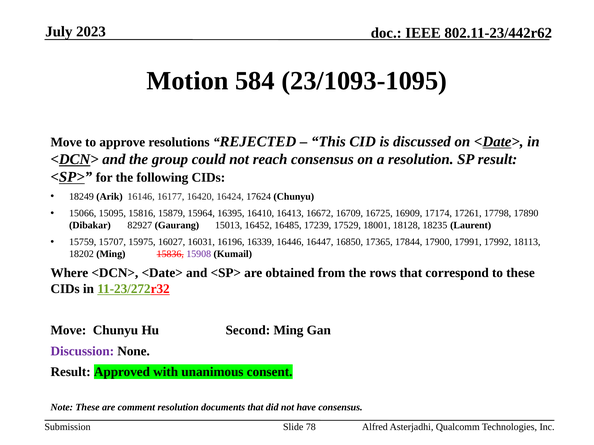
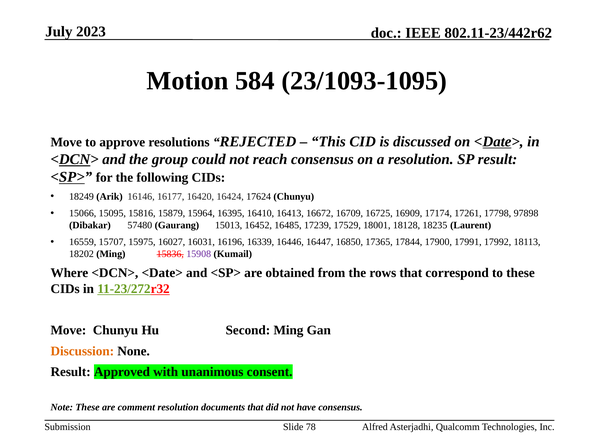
17890: 17890 -> 97898
82927: 82927 -> 57480
15759: 15759 -> 16559
Discussion colour: purple -> orange
